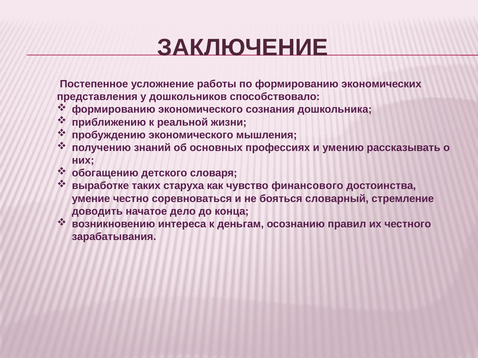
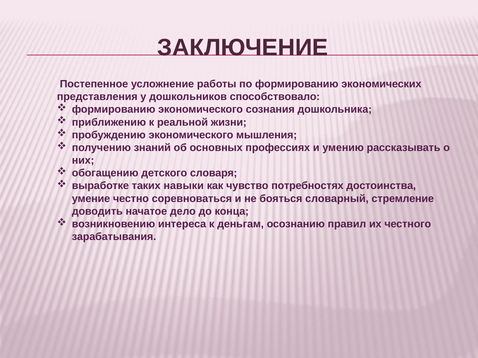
старуха: старуха -> навыки
финансового: финансового -> потребностях
